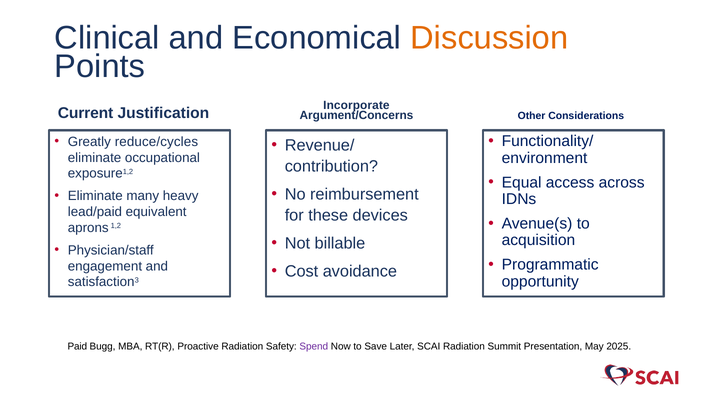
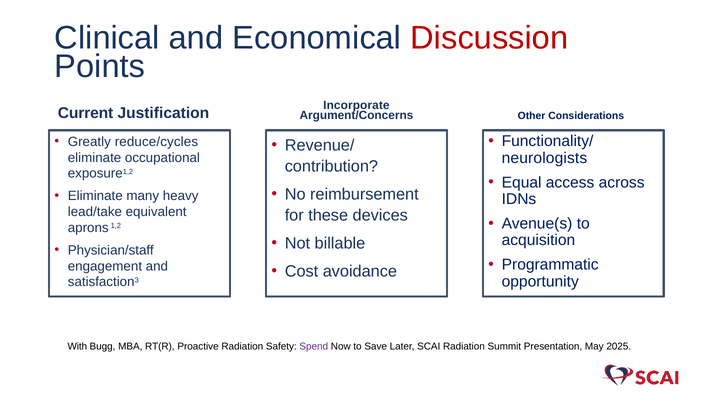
Discussion colour: orange -> red
environment: environment -> neurologists
lead/paid: lead/paid -> lead/take
Paid: Paid -> With
